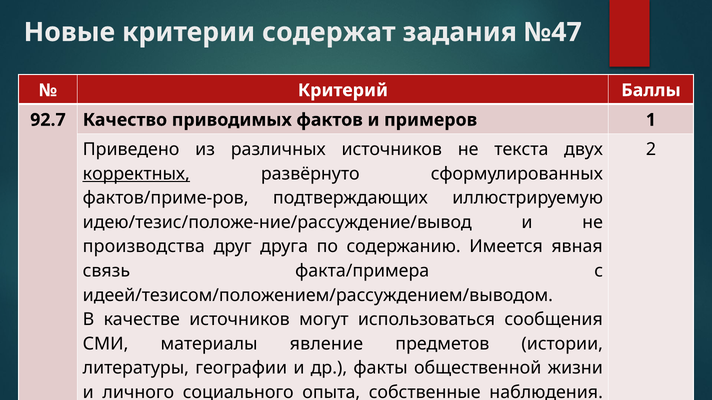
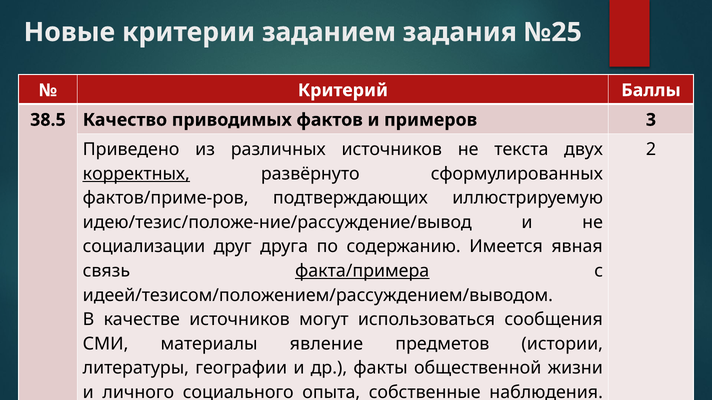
содержат: содержат -> заданием
№47: №47 -> №25
92.7: 92.7 -> 38.5
1: 1 -> 3
производства: производства -> социализации
факта/примера underline: none -> present
